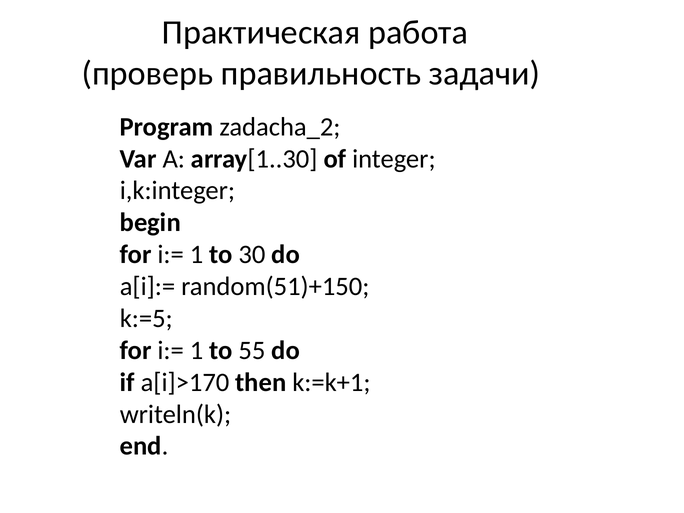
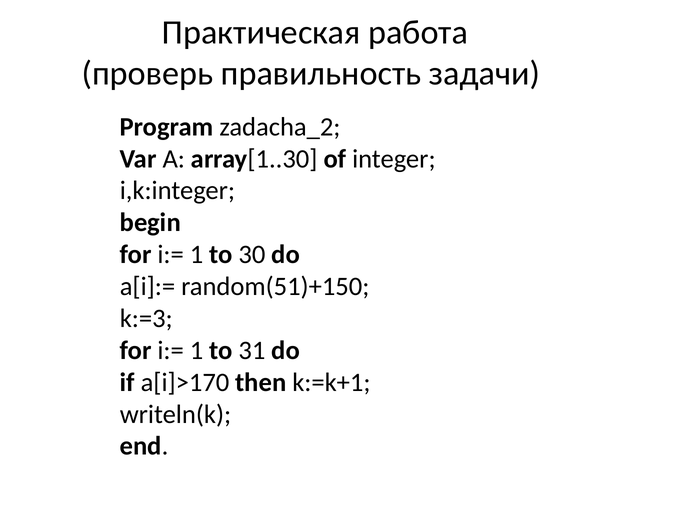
k:=5: k:=5 -> k:=3
55: 55 -> 31
